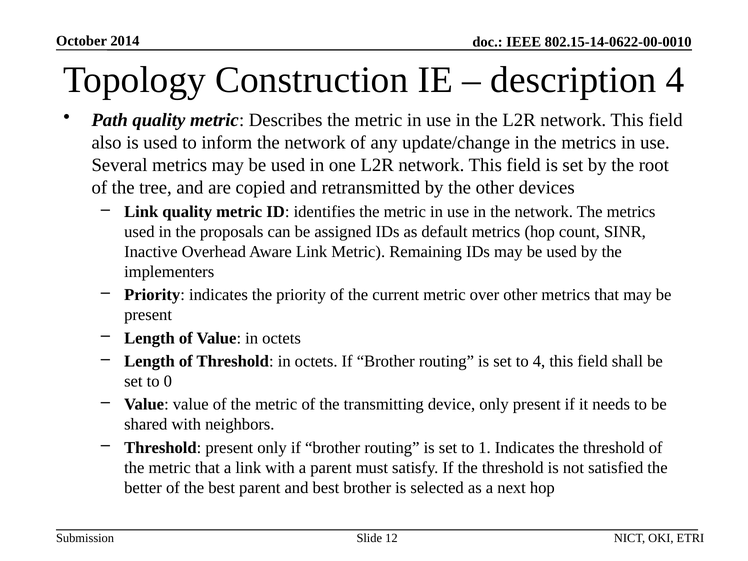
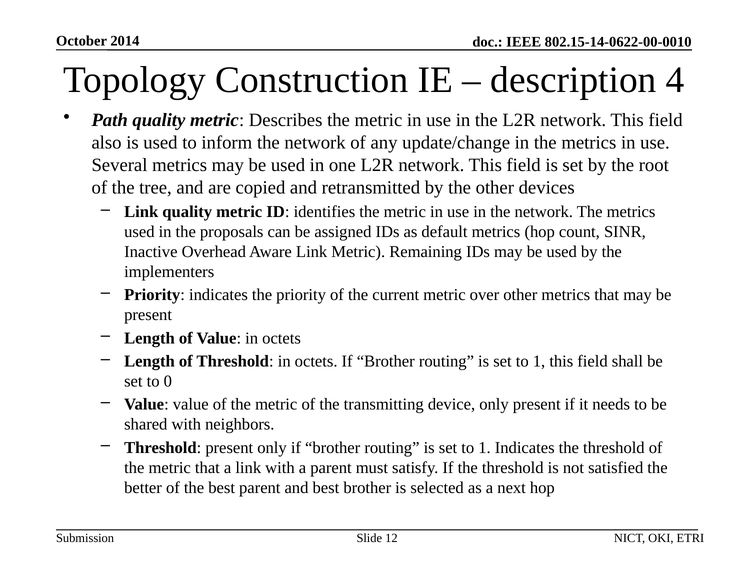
4 at (539, 361): 4 -> 1
